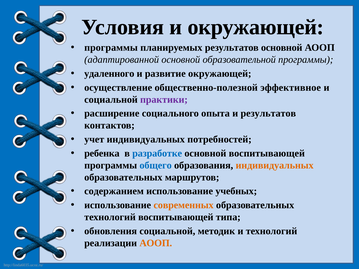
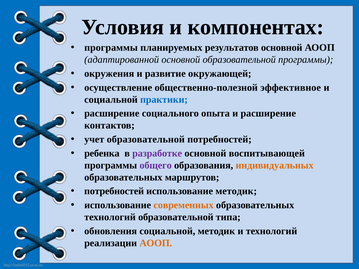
и окружающей: окружающей -> компонентах
удаленного: удаленного -> окружения
практики colour: purple -> blue
и результатов: результатов -> расширение
учет индивидуальных: индивидуальных -> образовательной
разработке colour: blue -> purple
общего colour: blue -> purple
содержанием at (114, 191): содержанием -> потребностей
использование учебных: учебных -> методик
технологий воспитывающей: воспитывающей -> образовательной
